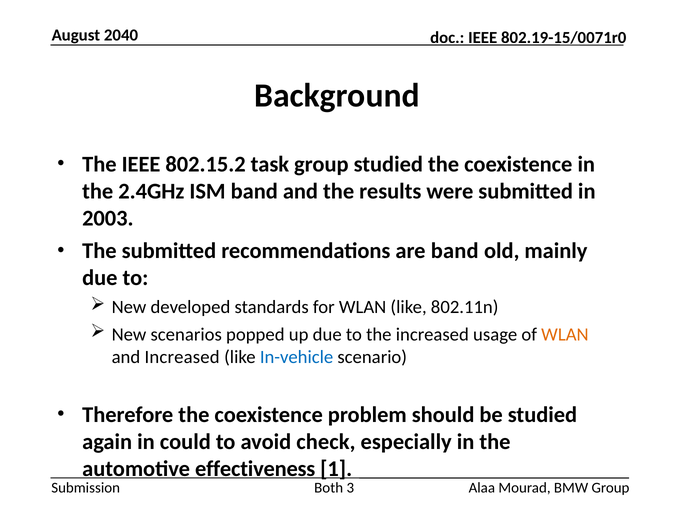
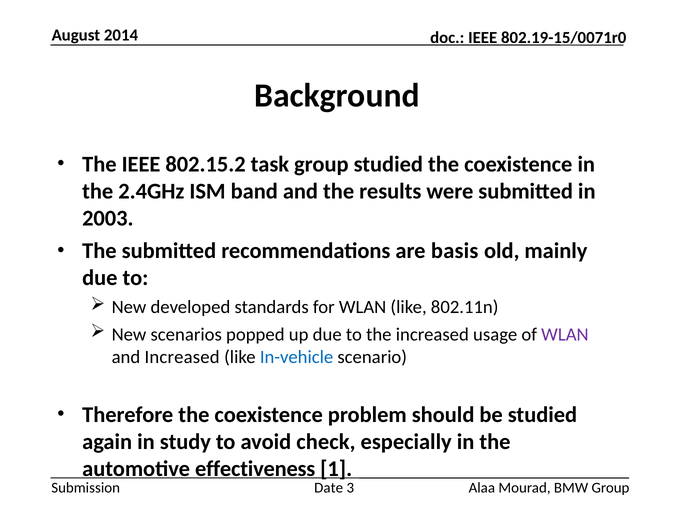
2040: 2040 -> 2014
are band: band -> basis
WLAN at (565, 334) colour: orange -> purple
could: could -> study
Both: Both -> Date
